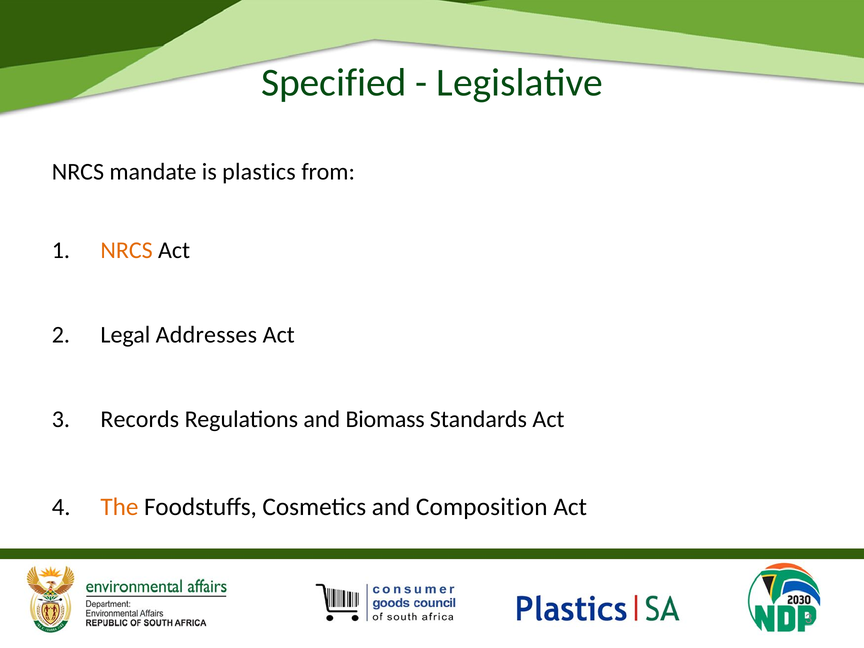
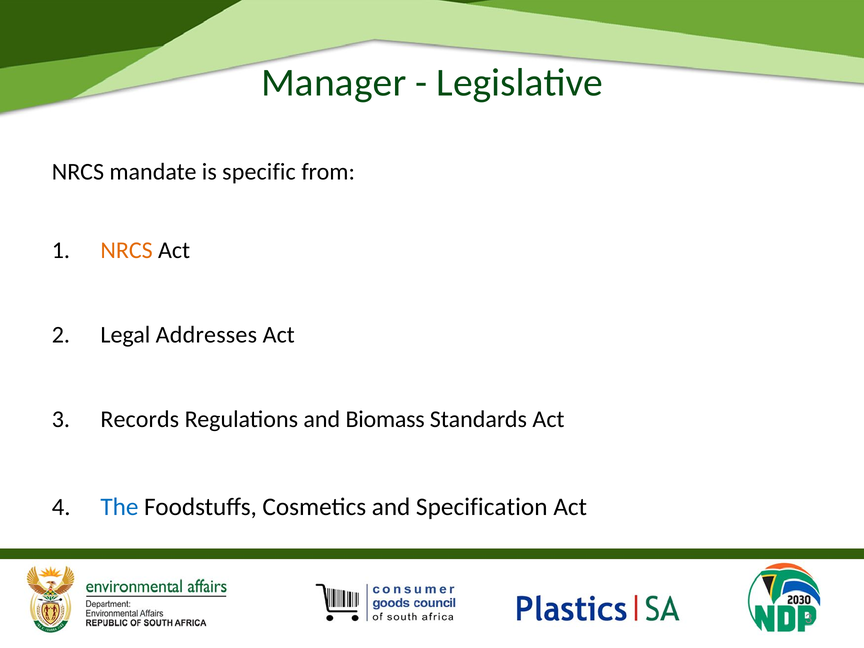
Specified: Specified -> Manager
plastics: plastics -> specific
The colour: orange -> blue
Composition: Composition -> Specification
